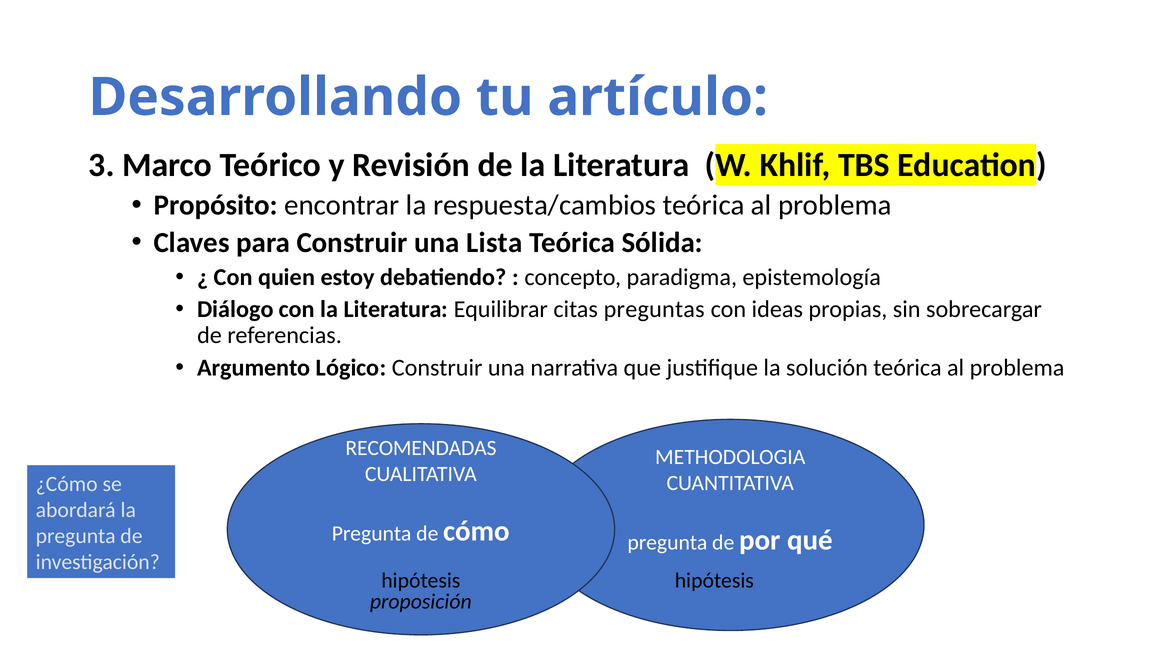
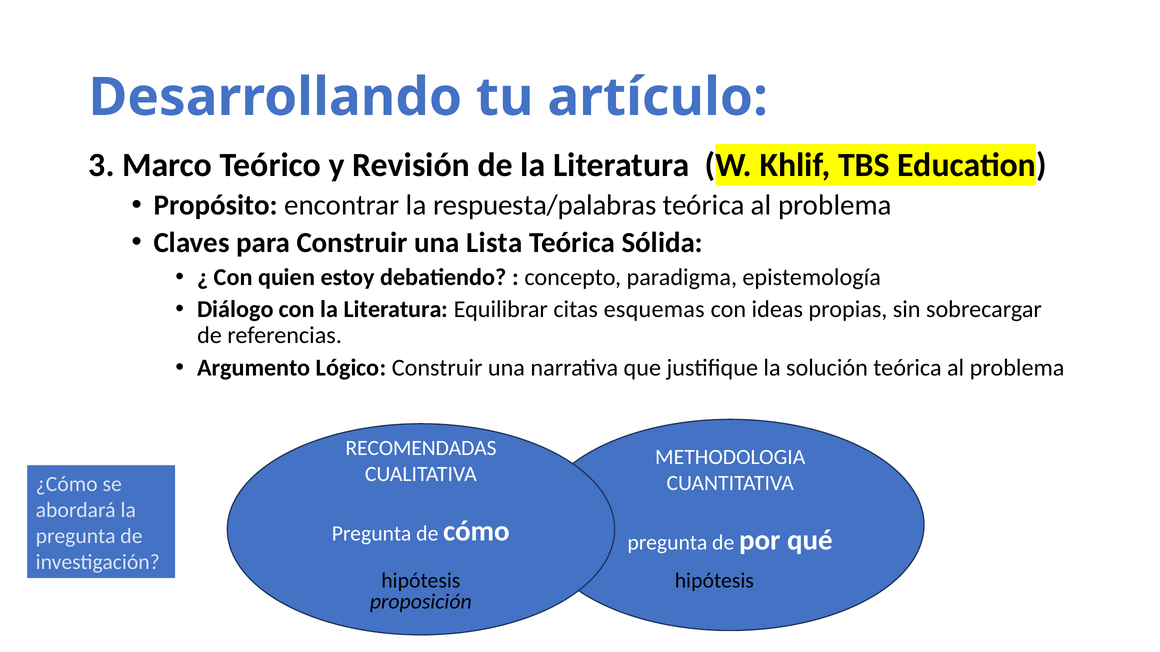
respuesta/cambios: respuesta/cambios -> respuesta/palabras
preguntas: preguntas -> esquemas
